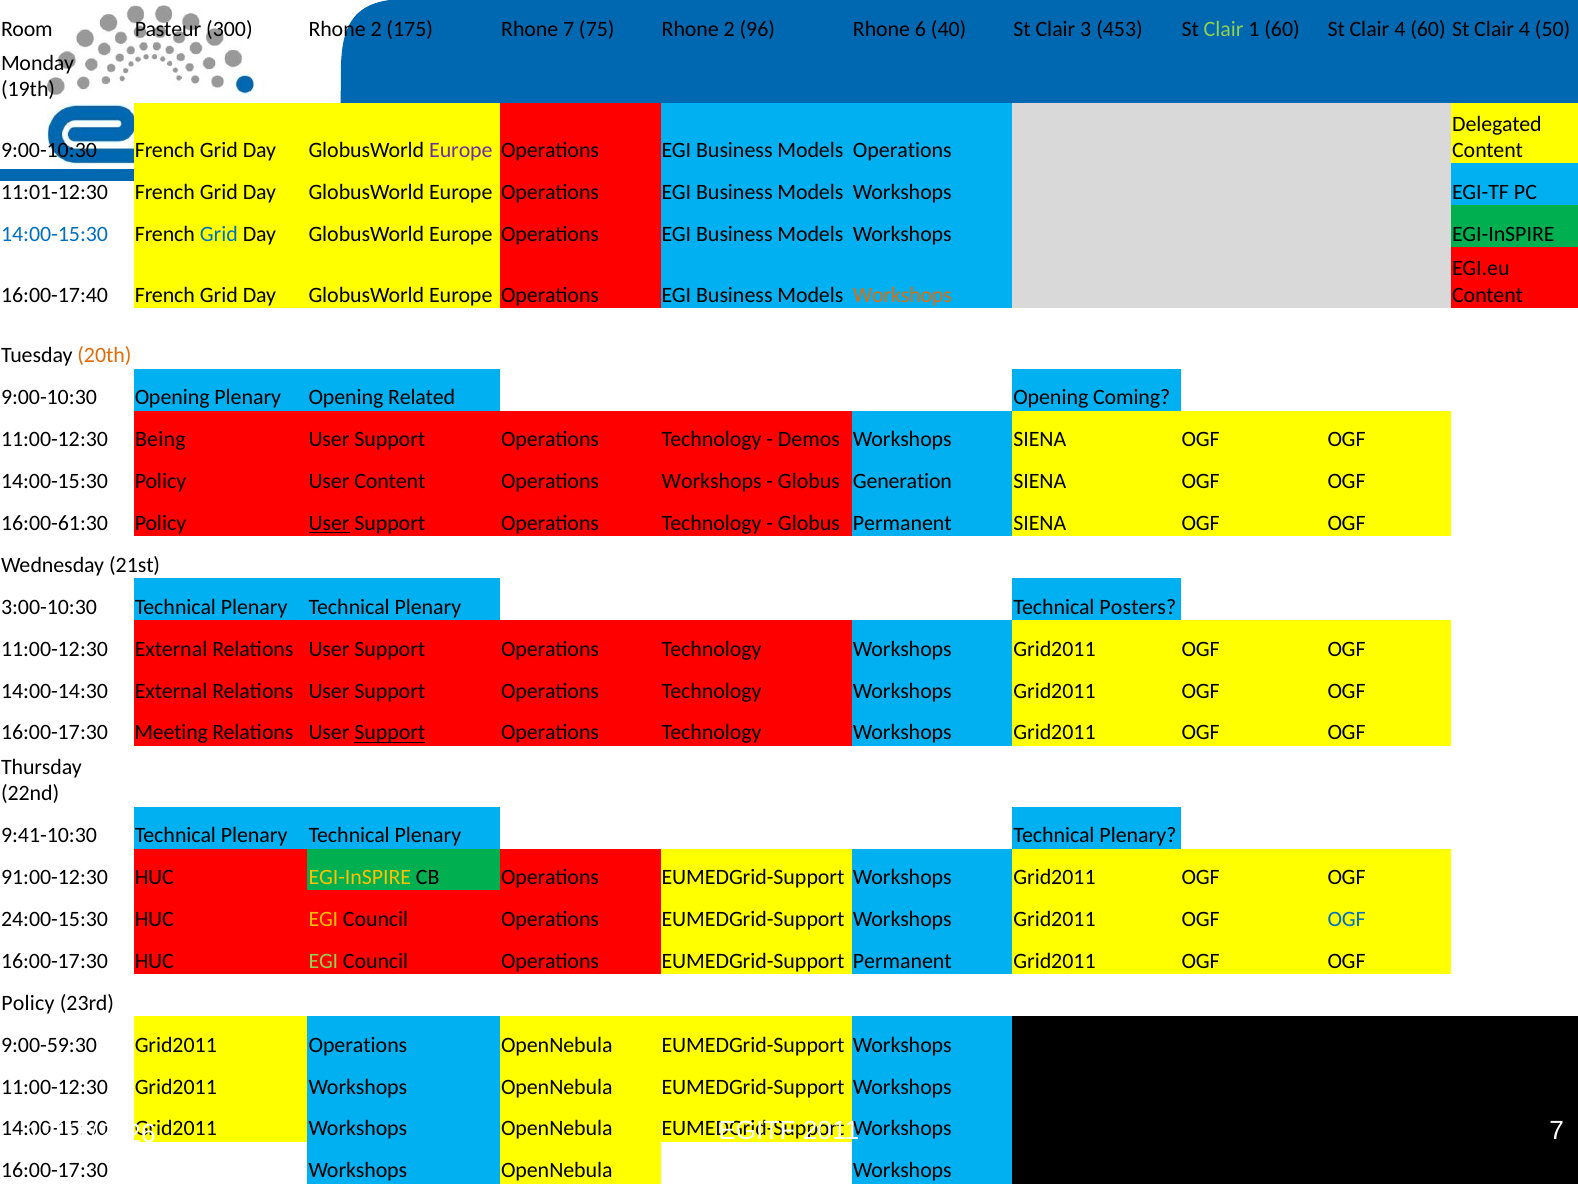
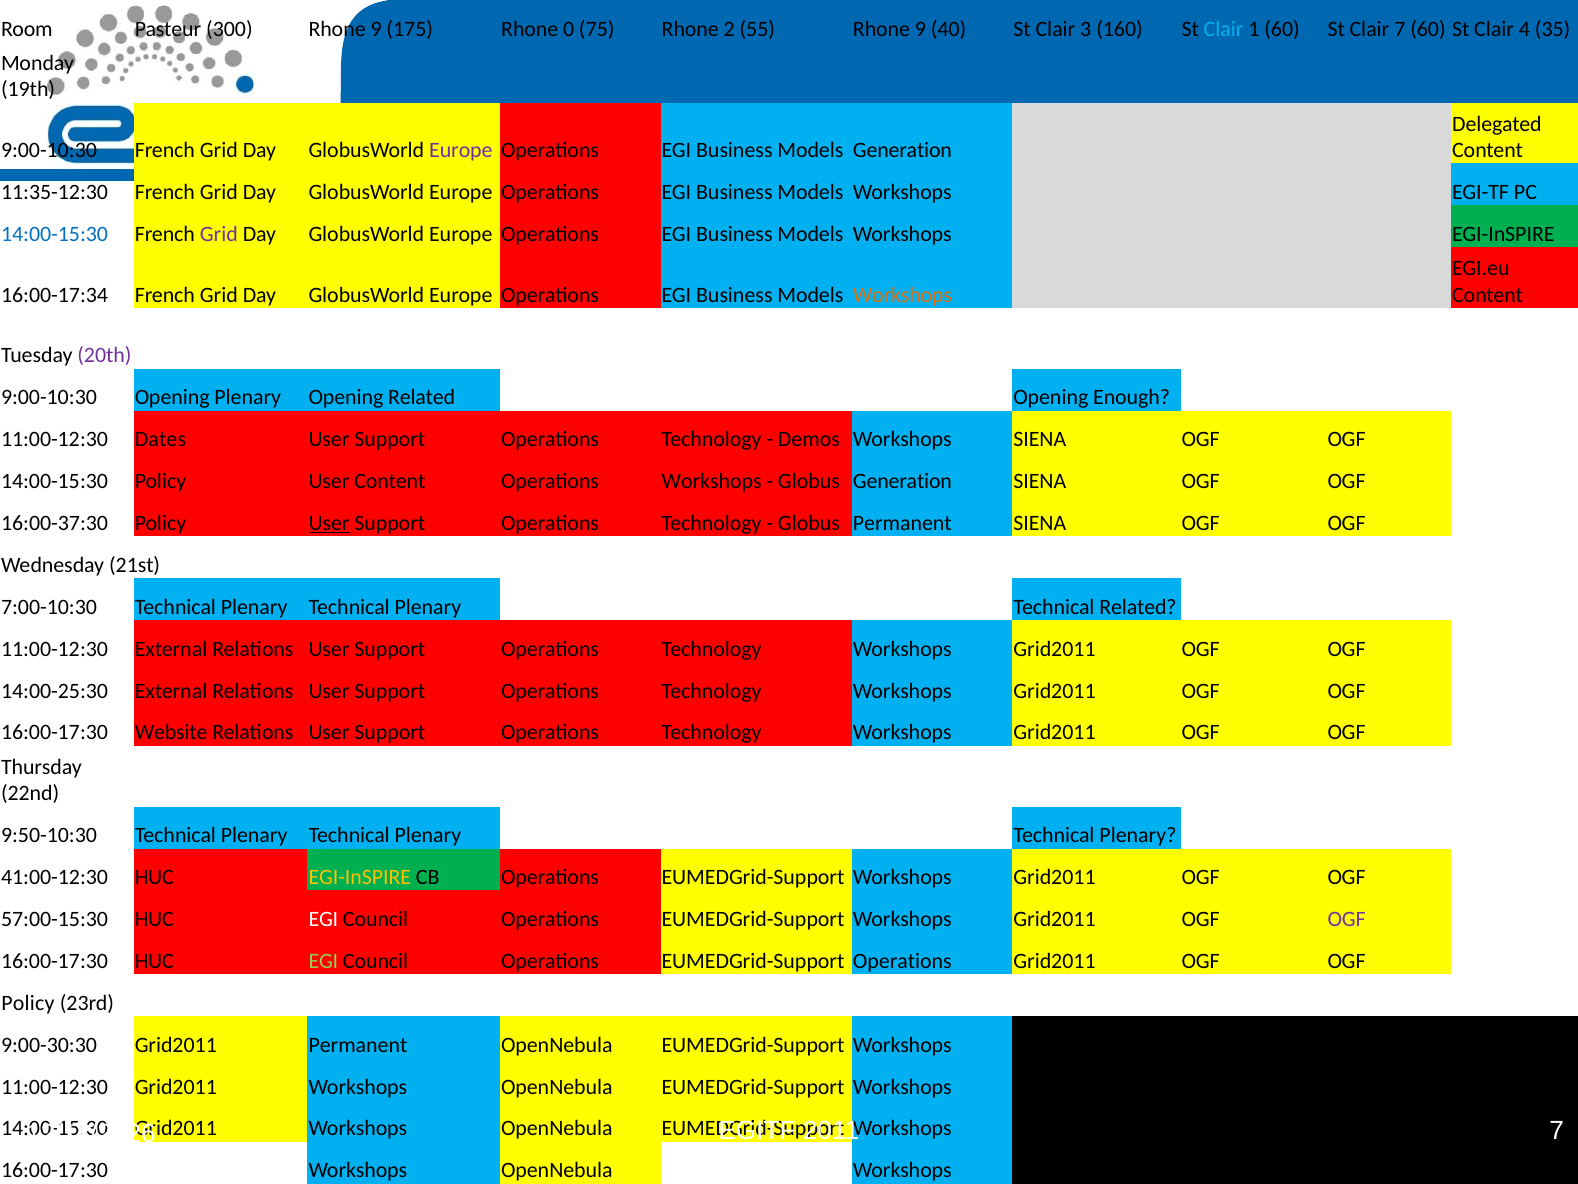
300 Rhone 2: 2 -> 9
Rhone 7: 7 -> 0
96: 96 -> 55
6 at (921, 29): 6 -> 9
453: 453 -> 160
Clair at (1224, 29) colour: light green -> light blue
4 at (1400, 29): 4 -> 7
50: 50 -> 35
Models Operations: Operations -> Generation
11:01-12:30: 11:01-12:30 -> 11:35-12:30
Grid at (219, 234) colour: blue -> purple
16:00-17:40: 16:00-17:40 -> 16:00-17:34
20th colour: orange -> purple
Coming: Coming -> Enough
Being: Being -> Dates
16:00-61:30: 16:00-61:30 -> 16:00-37:30
3:00-10:30: 3:00-10:30 -> 7:00-10:30
Technical Posters: Posters -> Related
14:00-14:30: 14:00-14:30 -> 14:00-25:30
Meeting: Meeting -> Website
Support at (390, 732) underline: present -> none
9:41-10:30: 9:41-10:30 -> 9:50-10:30
91:00-12:30: 91:00-12:30 -> 41:00-12:30
24:00-15:30: 24:00-15:30 -> 57:00-15:30
EGI at (323, 919) colour: yellow -> white
OGF at (1347, 919) colour: blue -> purple
EUMEDGrid-Support Permanent: Permanent -> Operations
9:00-59:30: 9:00-59:30 -> 9:00-30:30
Grid2011 Operations: Operations -> Permanent
